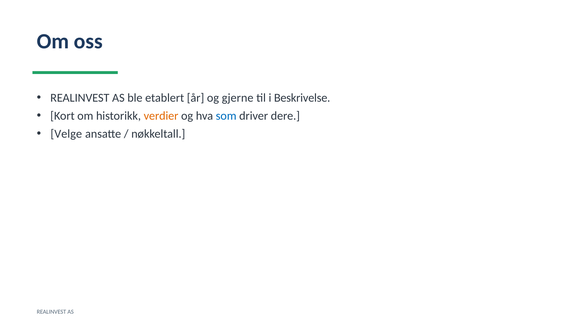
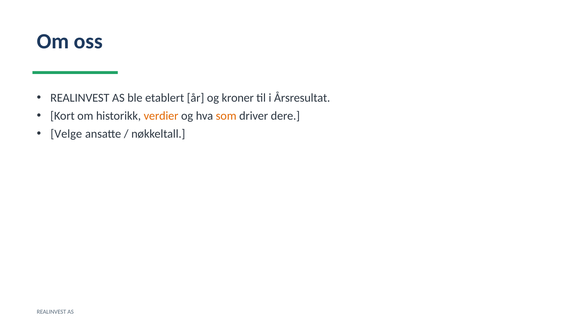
gjerne: gjerne -> kroner
Beskrivelse: Beskrivelse -> Årsresultat
som colour: blue -> orange
